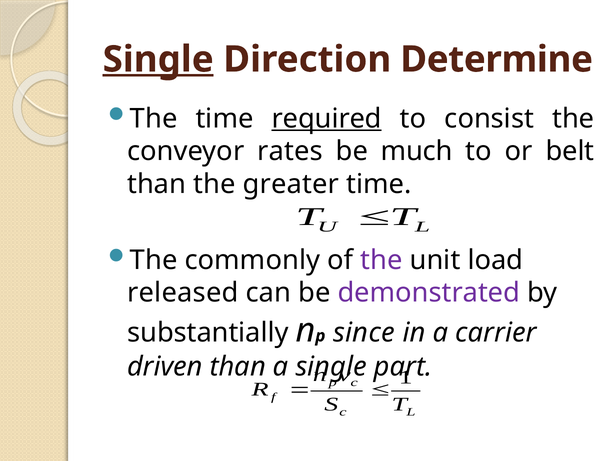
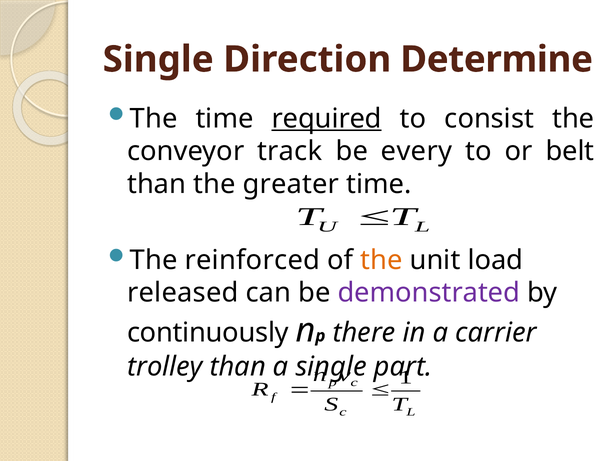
Single at (158, 59) underline: present -> none
rates: rates -> track
much: much -> every
commonly: commonly -> reinforced
the at (381, 260) colour: purple -> orange
substantially: substantially -> continuously
since: since -> there
driven: driven -> trolley
